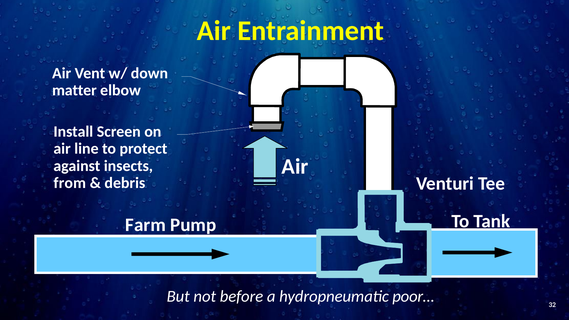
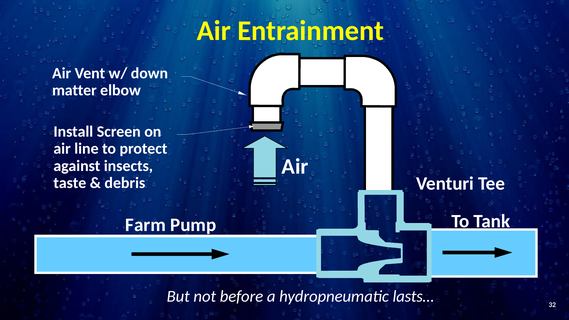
from: from -> taste
poor…: poor… -> lasts…
